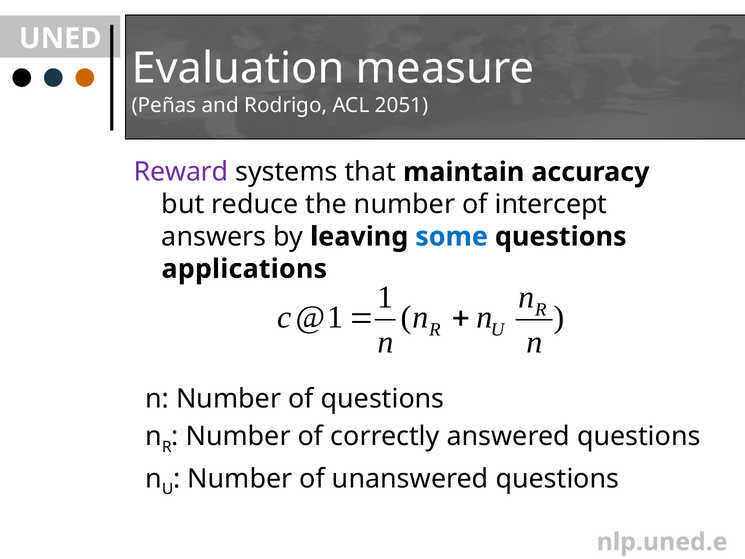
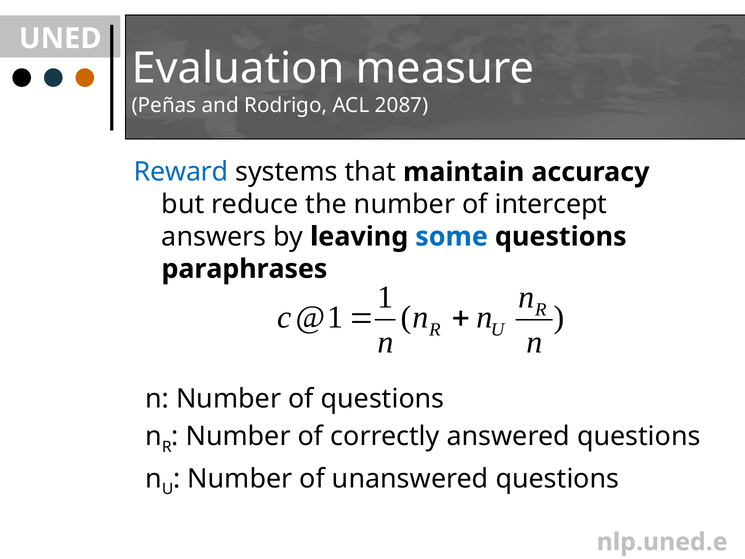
2051: 2051 -> 2087
Reward colour: purple -> blue
applications: applications -> paraphrases
